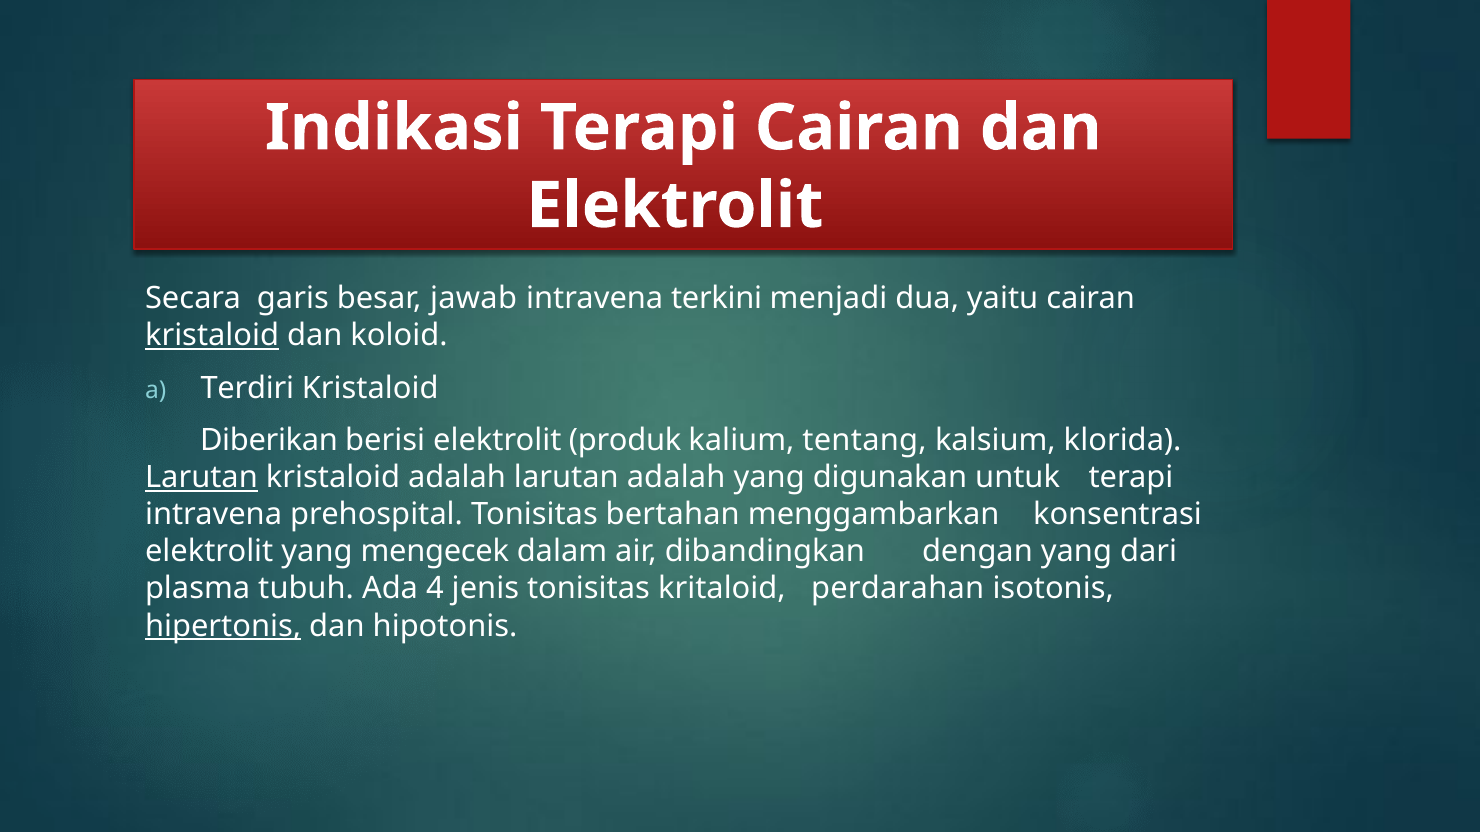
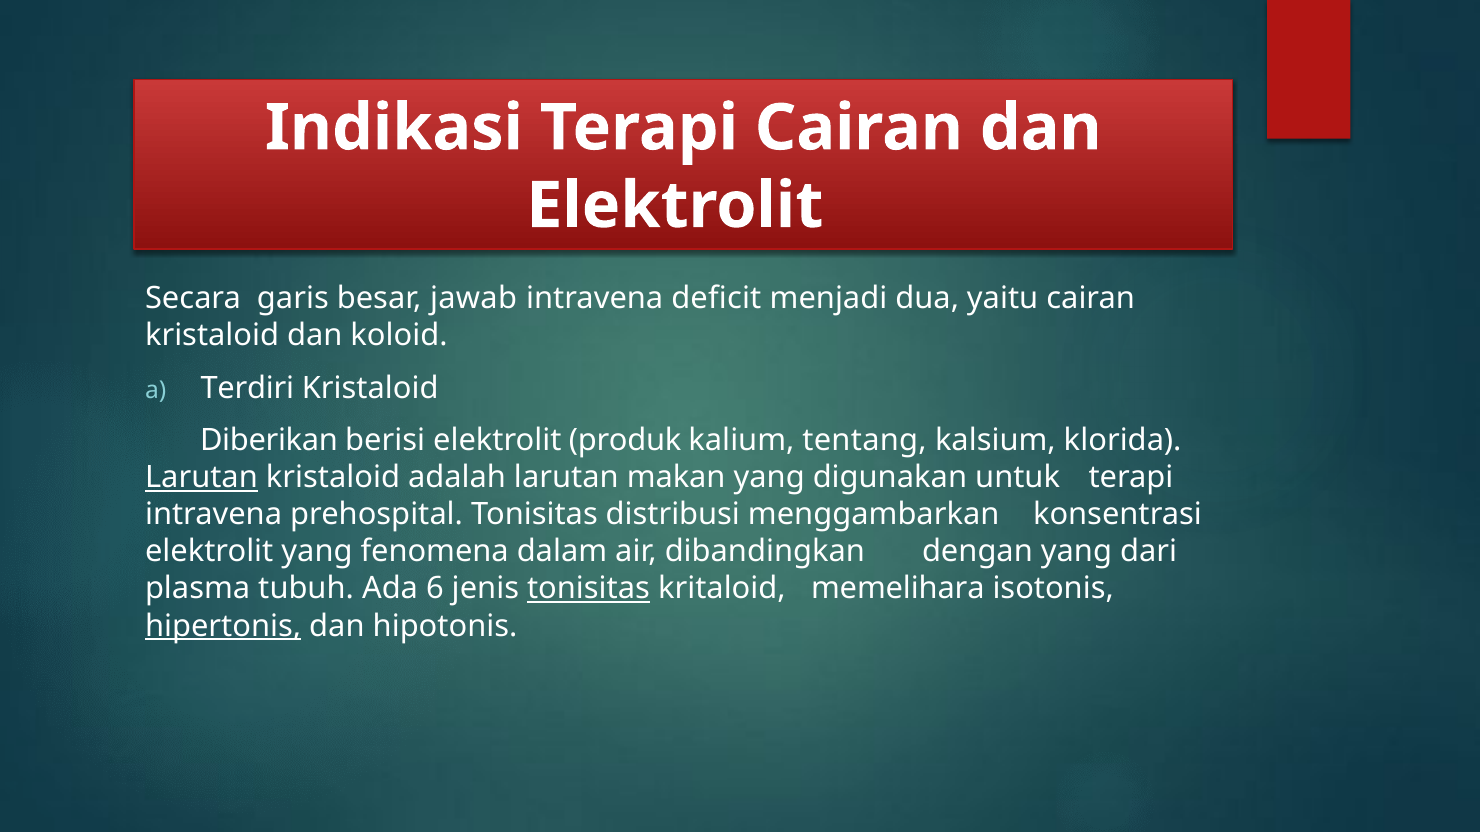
terkini: terkini -> deficit
kristaloid at (212, 336) underline: present -> none
larutan adalah: adalah -> makan
bertahan: bertahan -> distribusi
mengecek: mengecek -> fenomena
4: 4 -> 6
tonisitas at (588, 589) underline: none -> present
perdarahan: perdarahan -> memelihara
